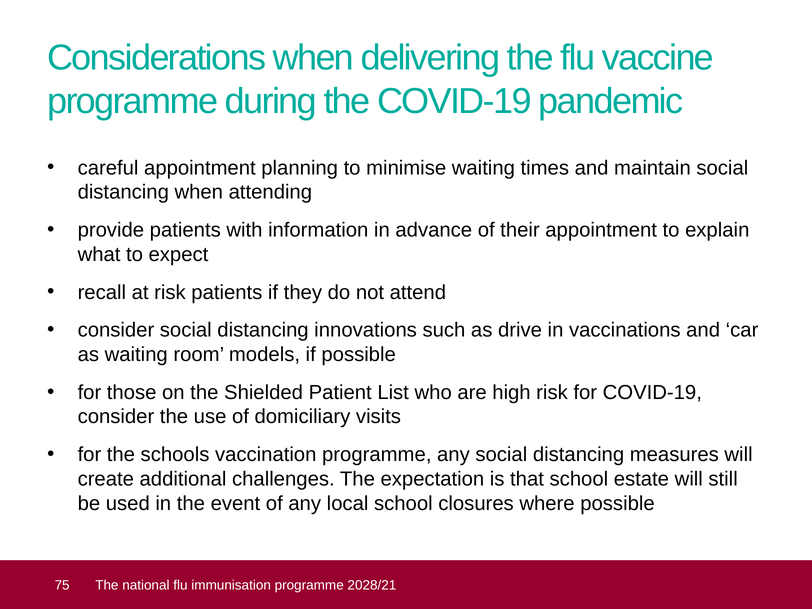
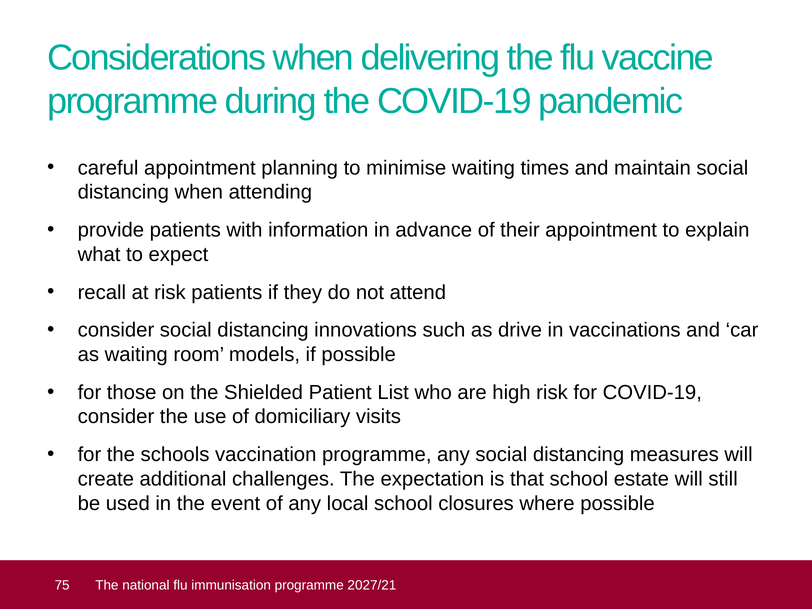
2028/21: 2028/21 -> 2027/21
